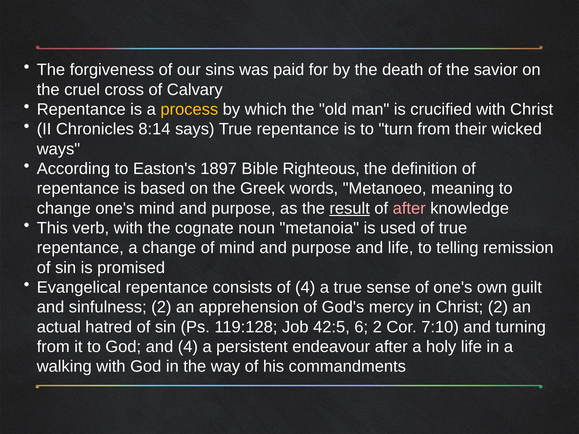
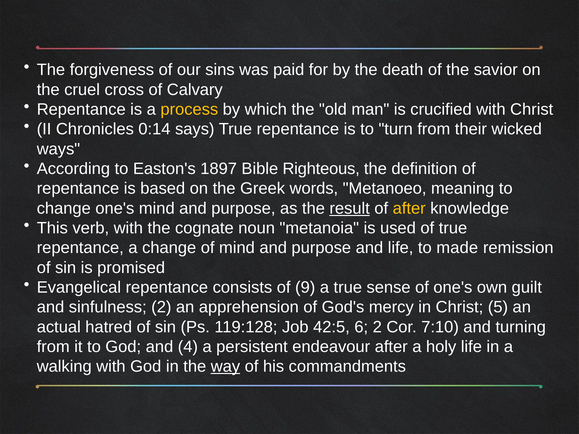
8:14: 8:14 -> 0:14
after at (409, 208) colour: pink -> yellow
telling: telling -> made
of 4: 4 -> 9
Christ 2: 2 -> 5
way underline: none -> present
